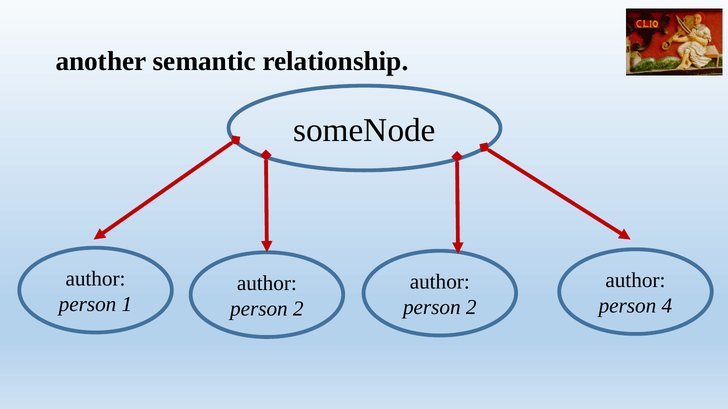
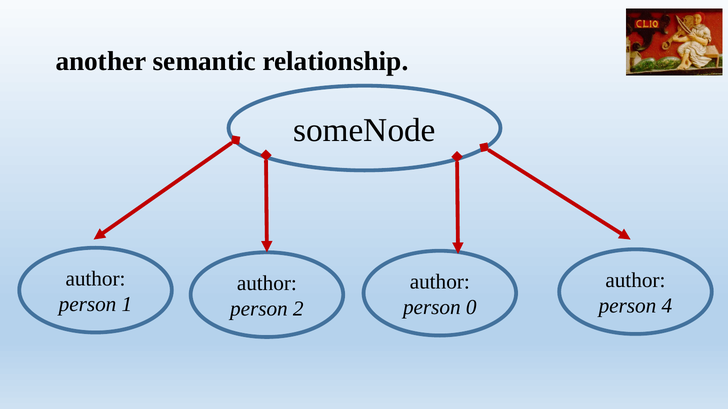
2 at (471, 308): 2 -> 0
